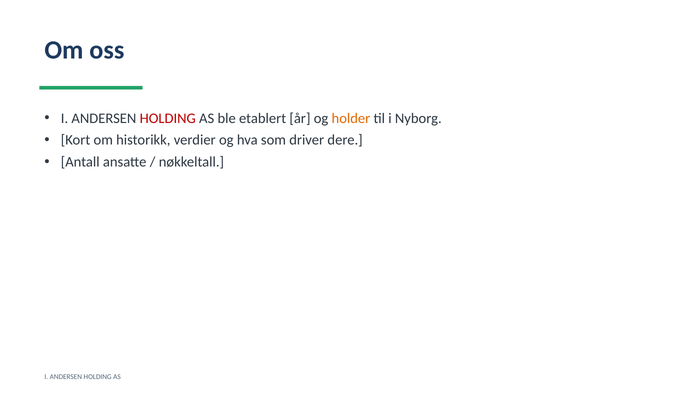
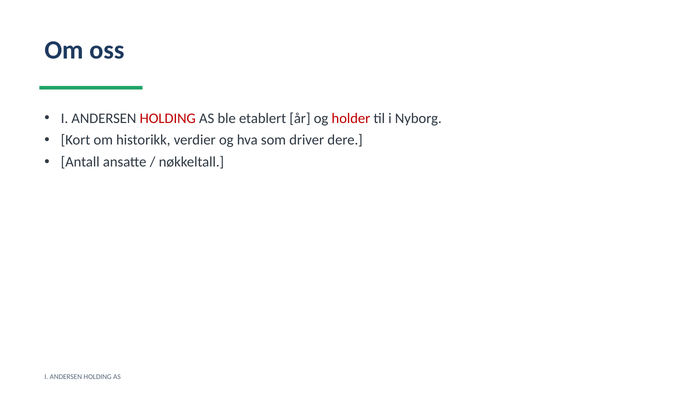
holder colour: orange -> red
